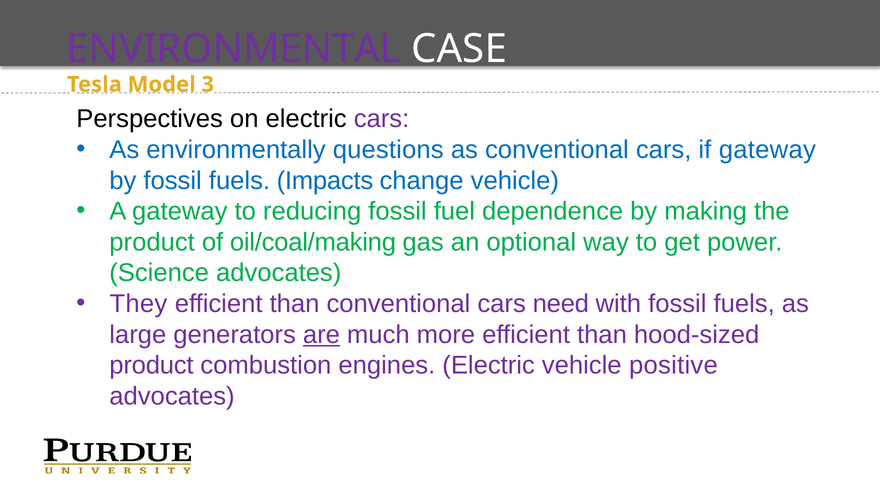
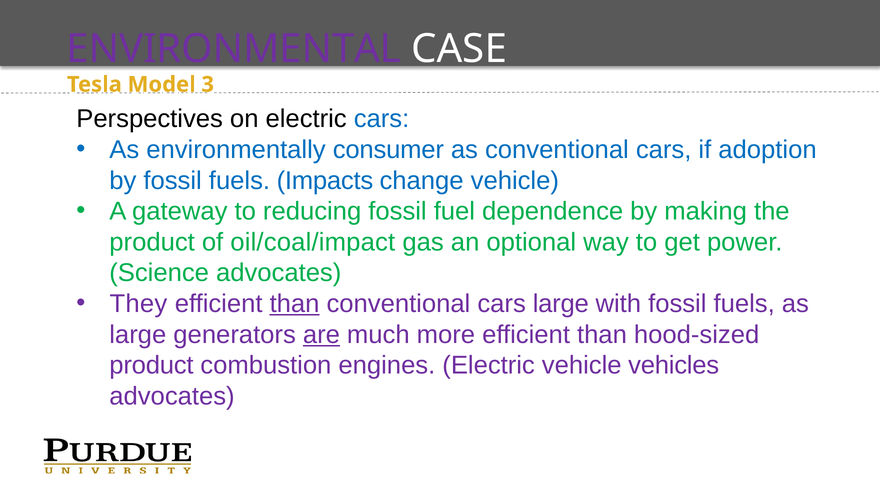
cars at (382, 119) colour: purple -> blue
questions: questions -> consumer
if gateway: gateway -> adoption
oil/coal/making: oil/coal/making -> oil/coal/impact
than at (295, 304) underline: none -> present
cars need: need -> large
positive: positive -> vehicles
